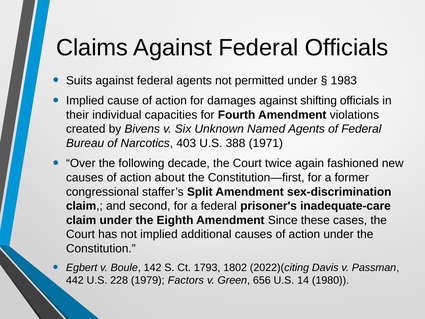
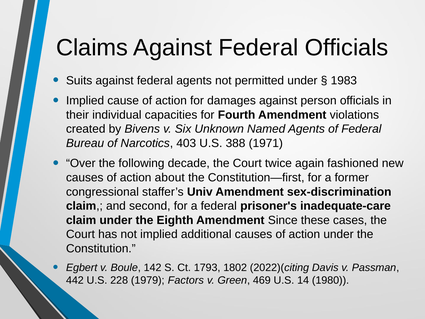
shifting: shifting -> person
Split: Split -> Univ
656: 656 -> 469
